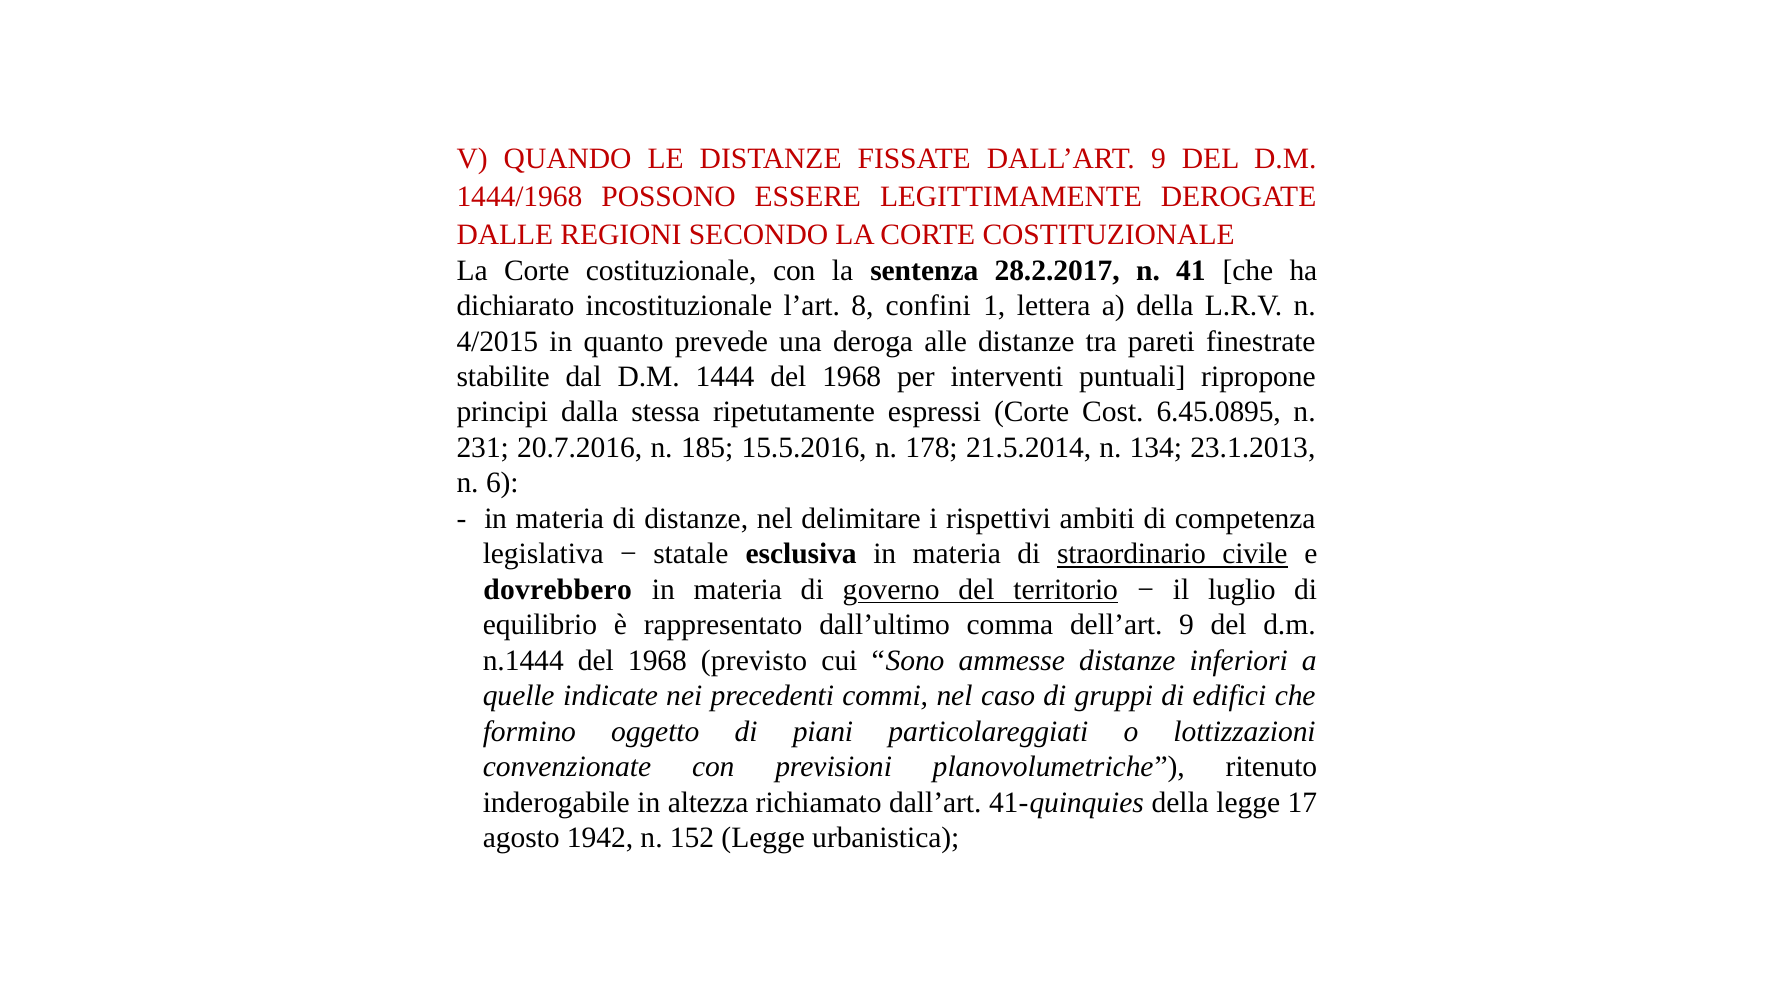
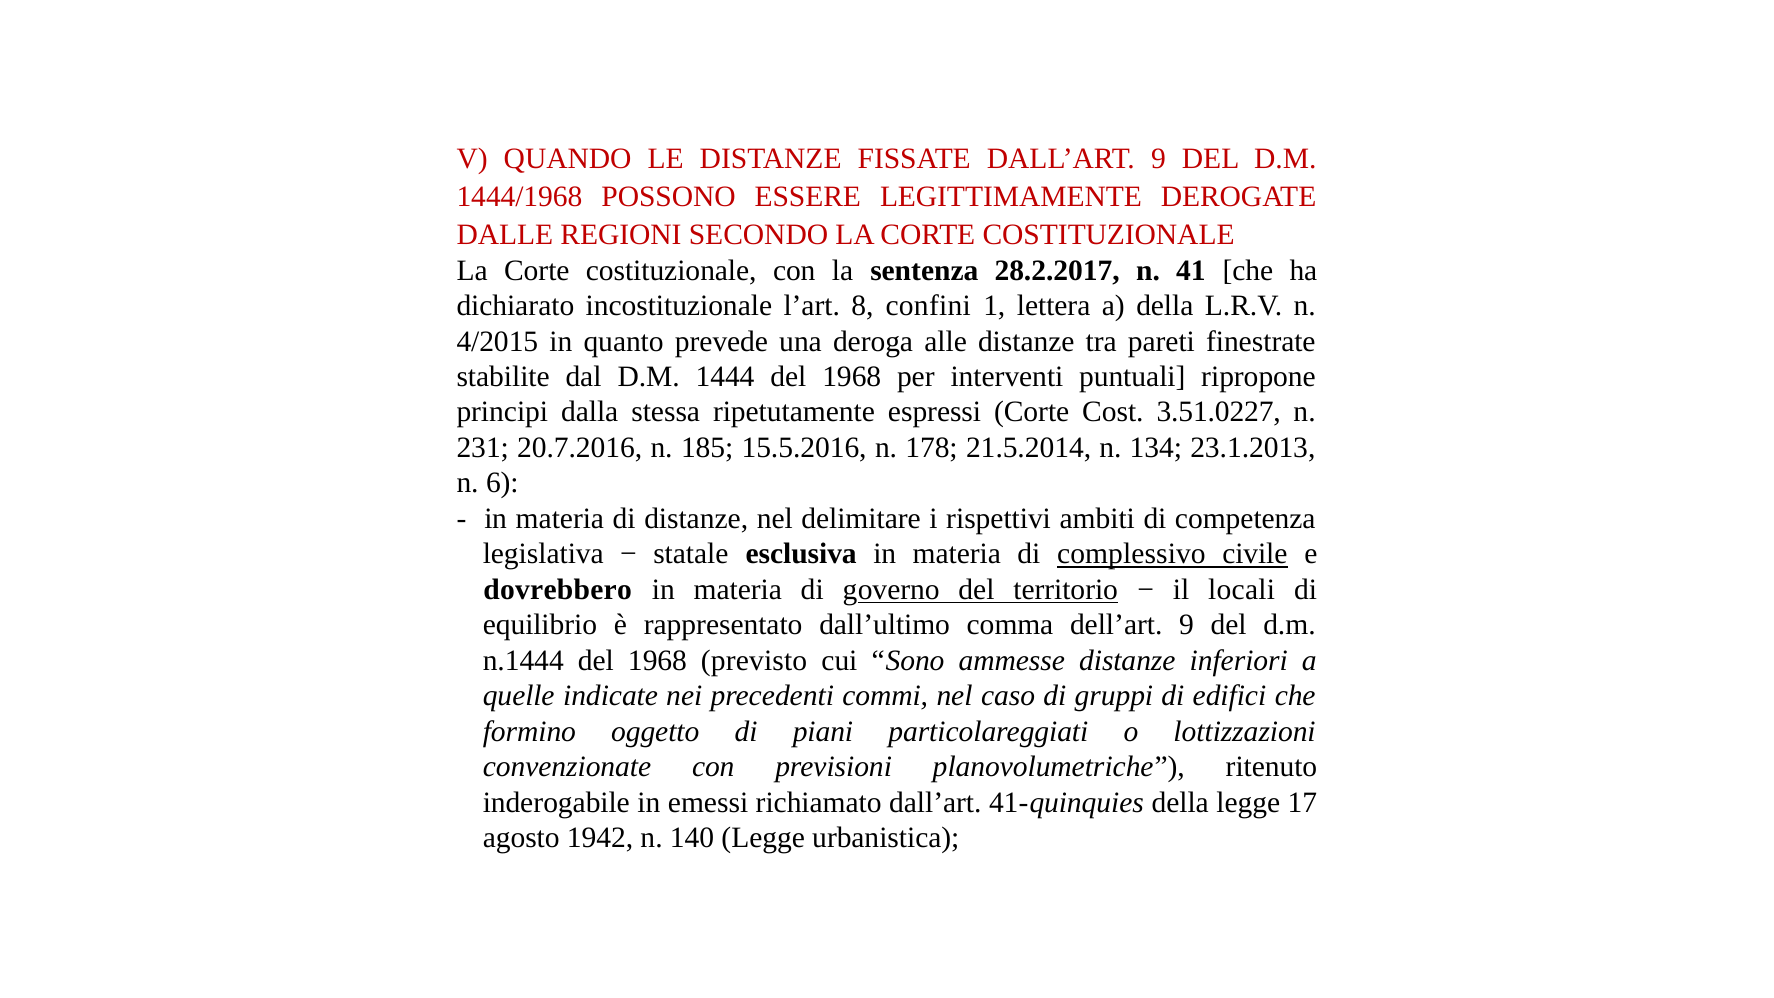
6.45.0895: 6.45.0895 -> 3.51.0227
straordinario: straordinario -> complessivo
luglio: luglio -> locali
altezza: altezza -> emessi
152: 152 -> 140
